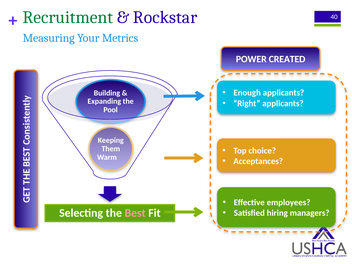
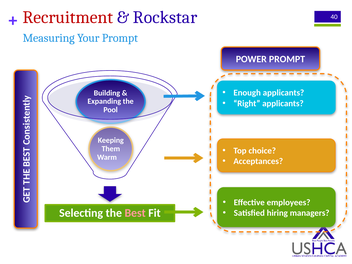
Recruitment colour: green -> red
Your Metrics: Metrics -> Prompt
POWER CREATED: CREATED -> PROMPT
